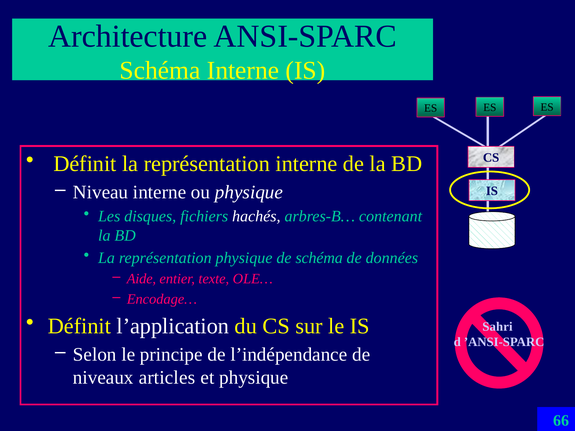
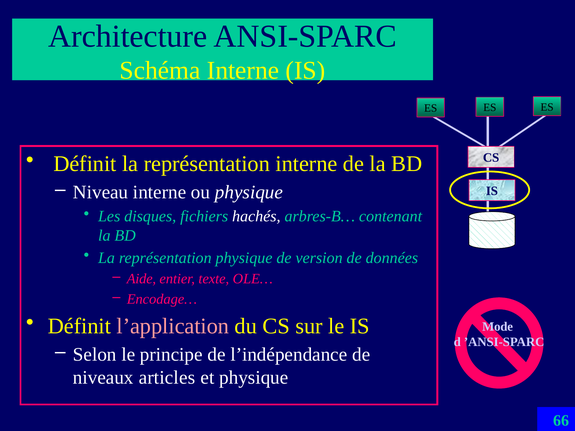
de schéma: schéma -> version
l’application colour: white -> pink
Sahri: Sahri -> Mode
